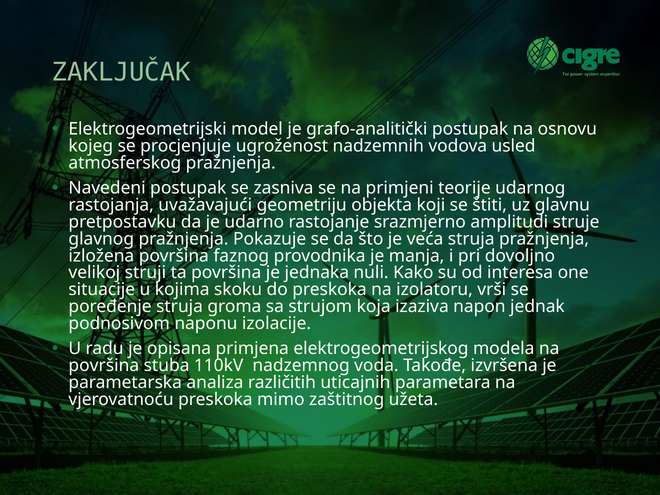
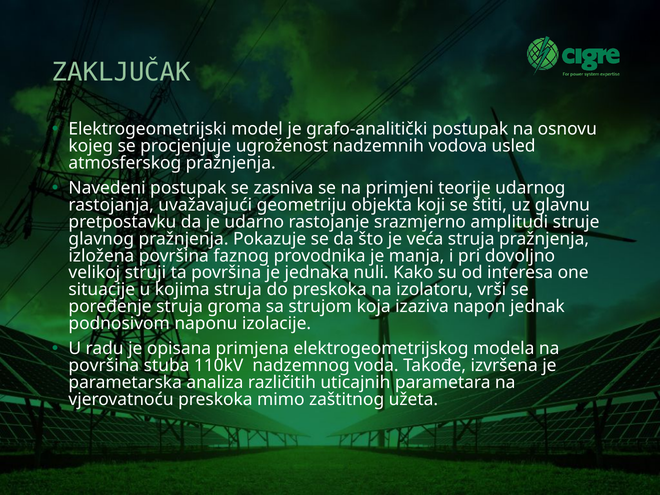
kojima skoku: skoku -> struja
